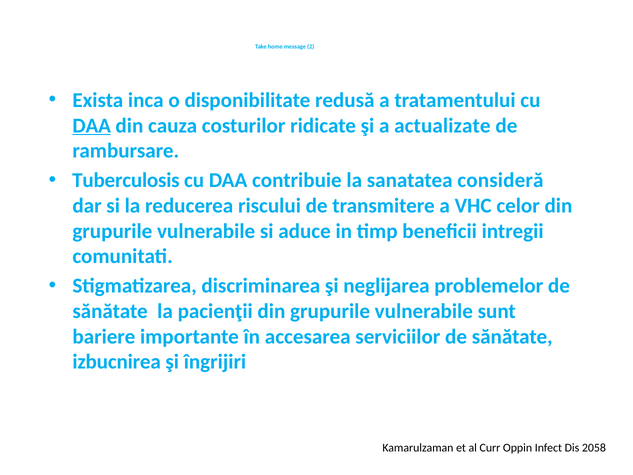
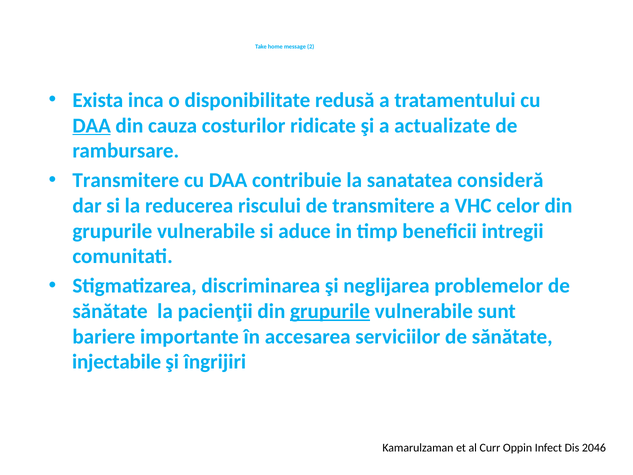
Tuberculosis at (126, 180): Tuberculosis -> Transmitere
grupurile at (330, 311) underline: none -> present
izbucnirea: izbucnirea -> injectabile
2058: 2058 -> 2046
